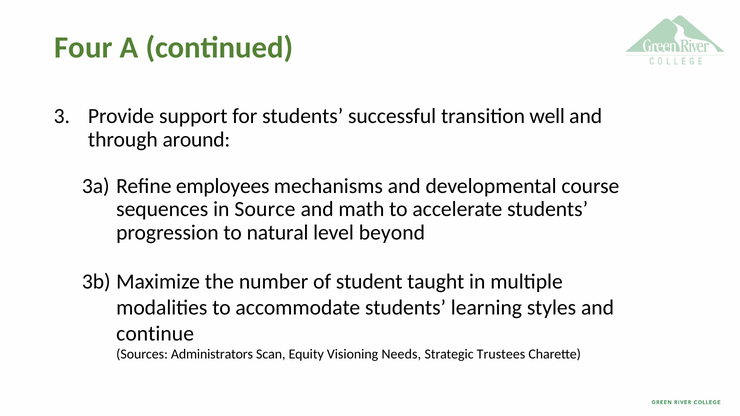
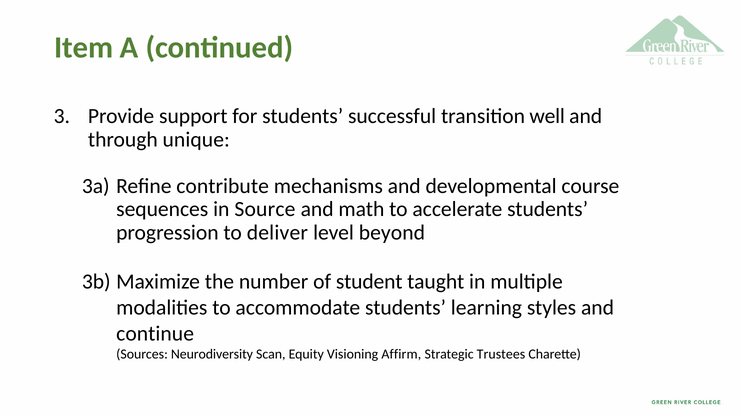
Four: Four -> Item
around: around -> unique
employees: employees -> contribute
natural: natural -> deliver
Administrators: Administrators -> Neurodiversity
Needs: Needs -> Affirm
